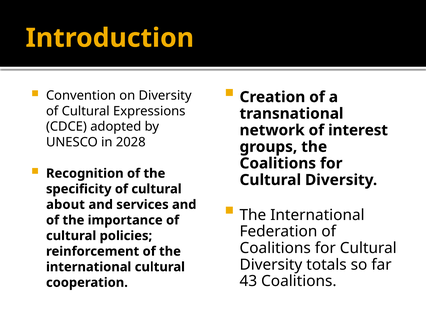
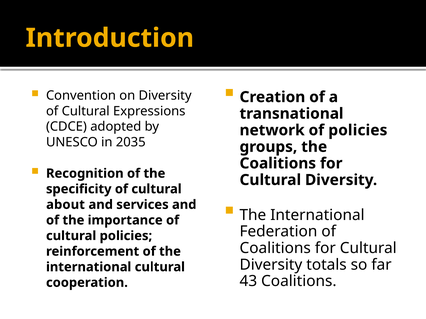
of interest: interest -> policies
2028: 2028 -> 2035
